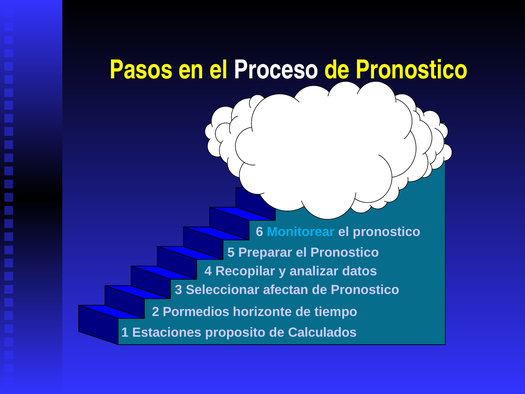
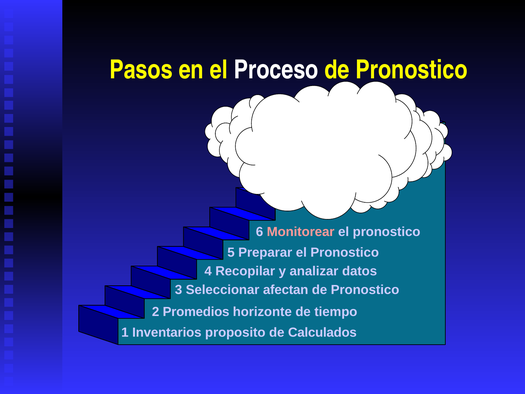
Monitorear colour: light blue -> pink
Pormedios: Pormedios -> Promedios
Estaciones: Estaciones -> Inventarios
